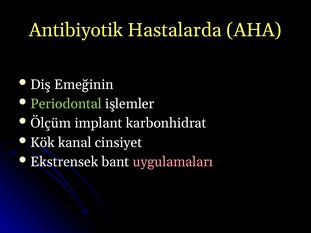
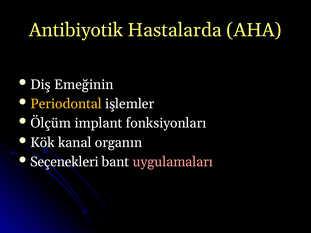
Periodontal colour: light green -> yellow
karbonhidrat: karbonhidrat -> fonksiyonları
cinsiyet: cinsiyet -> organın
Ekstrensek: Ekstrensek -> Seçenekleri
